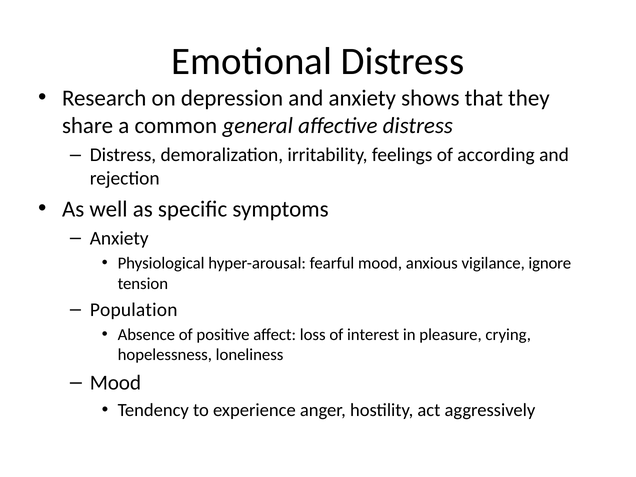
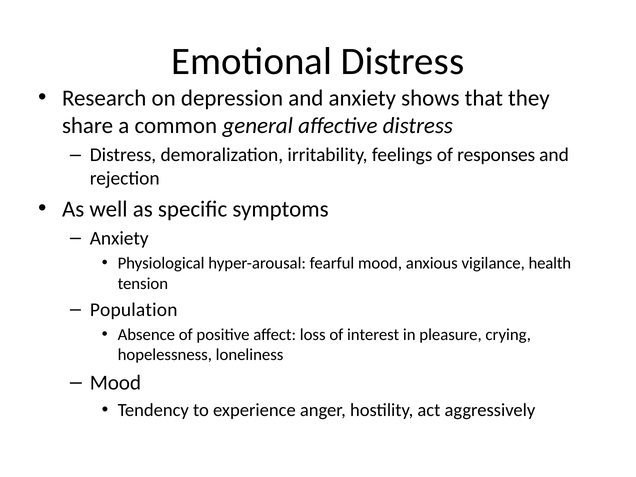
according: according -> responses
ignore: ignore -> health
